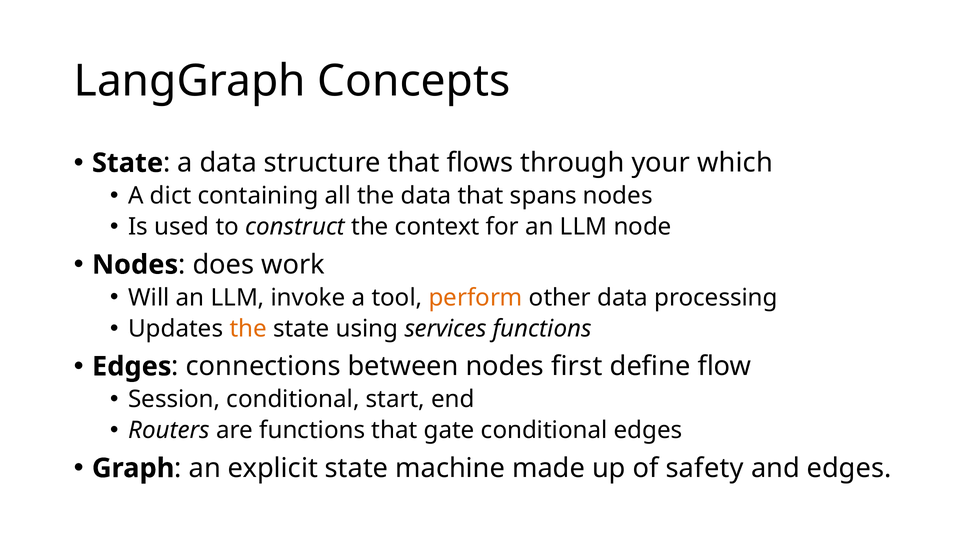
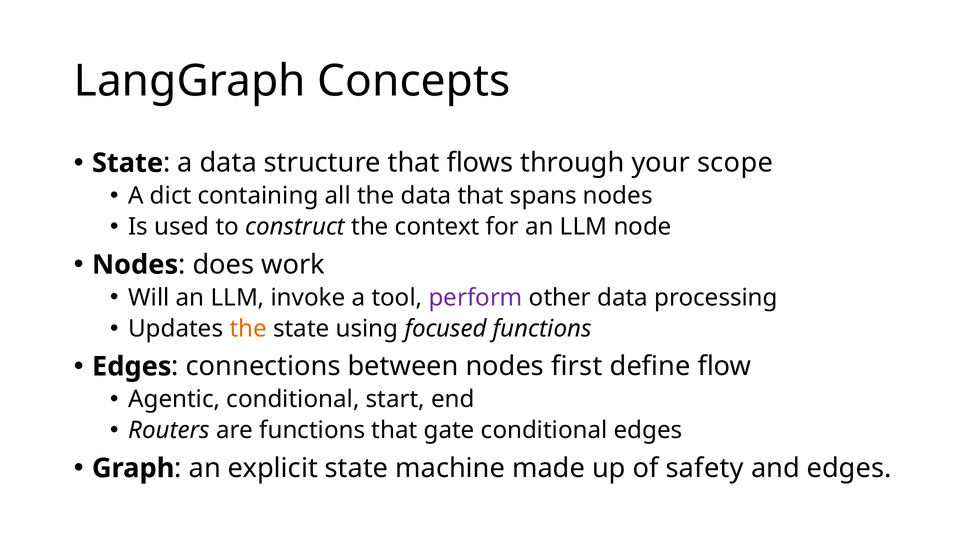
which: which -> scope
perform colour: orange -> purple
services: services -> focused
Session: Session -> Agentic
